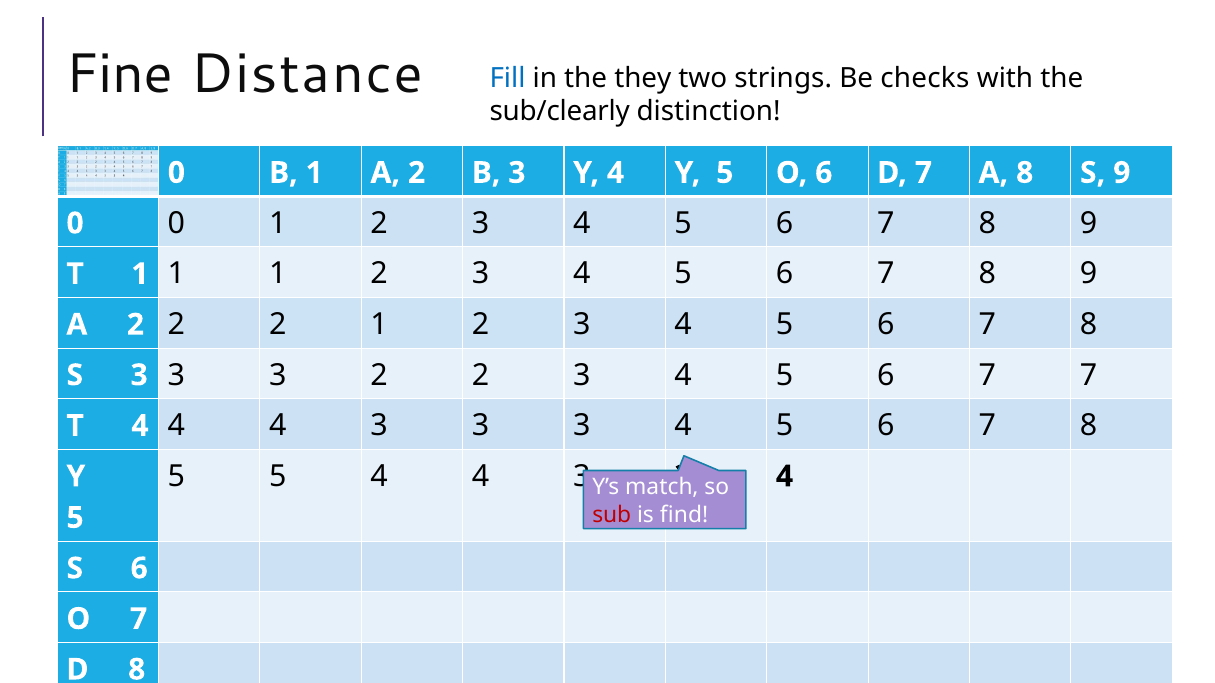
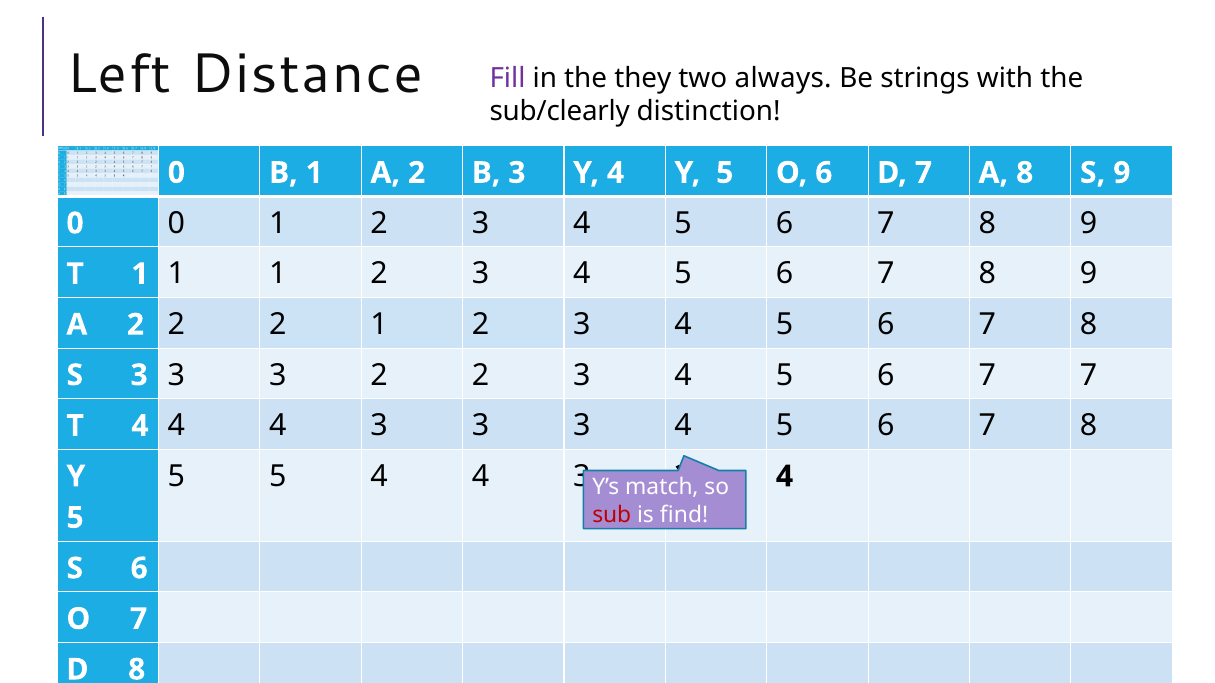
Fine: Fine -> Left
Fill colour: blue -> purple
strings: strings -> always
checks: checks -> strings
